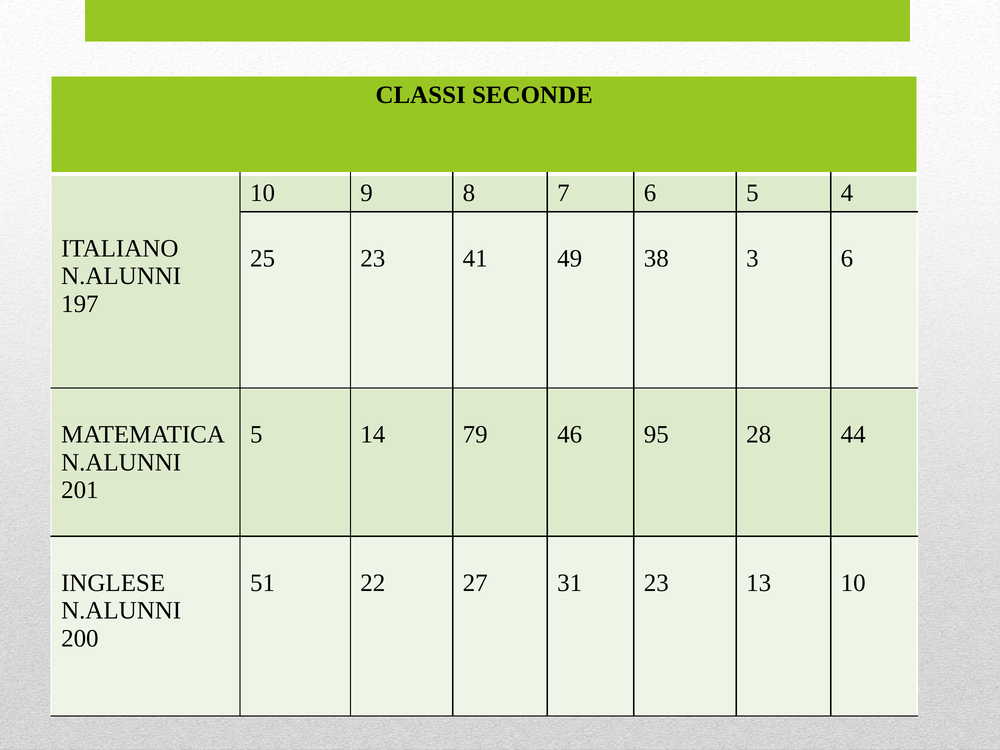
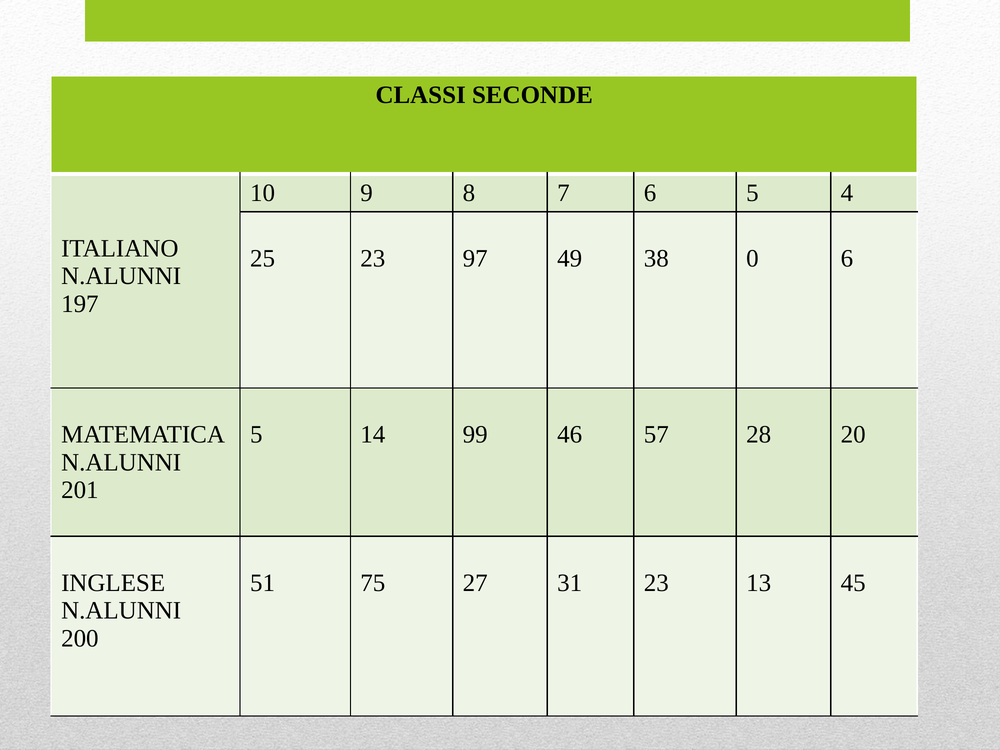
41: 41 -> 97
3: 3 -> 0
79: 79 -> 99
95: 95 -> 57
44: 44 -> 20
22: 22 -> 75
13 10: 10 -> 45
